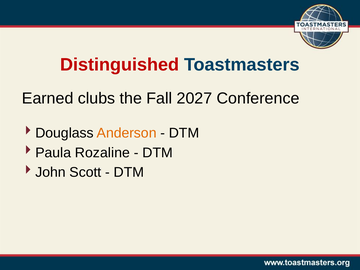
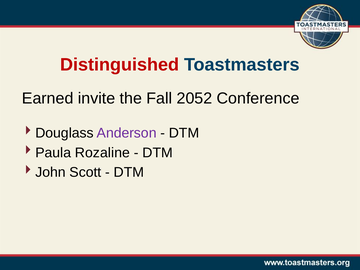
clubs: clubs -> invite
2027: 2027 -> 2052
Anderson colour: orange -> purple
